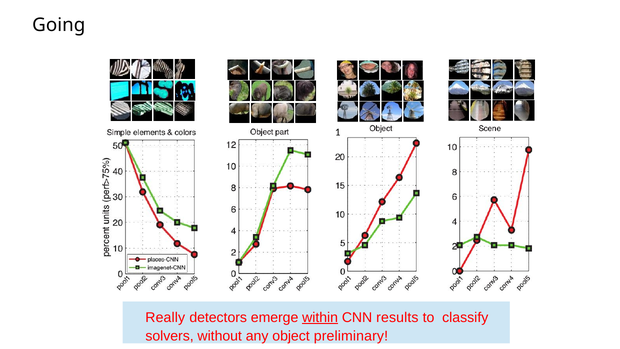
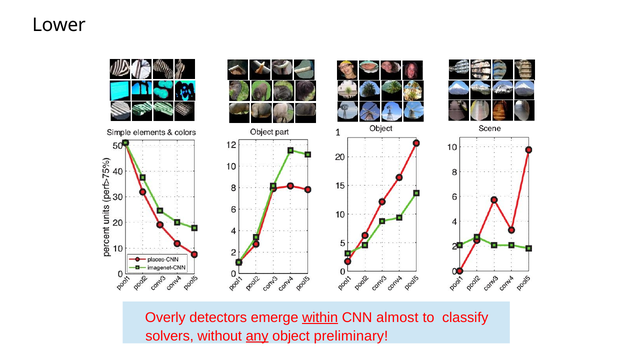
Going: Going -> Lower
Really: Really -> Overly
results: results -> almost
any underline: none -> present
